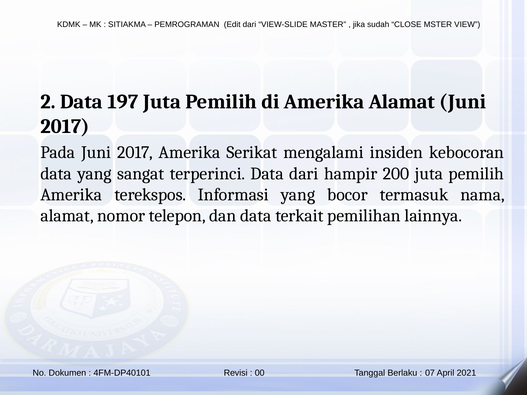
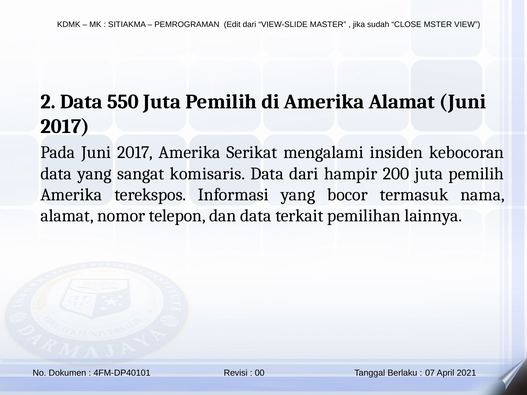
197: 197 -> 550
terperinci: terperinci -> komisaris
